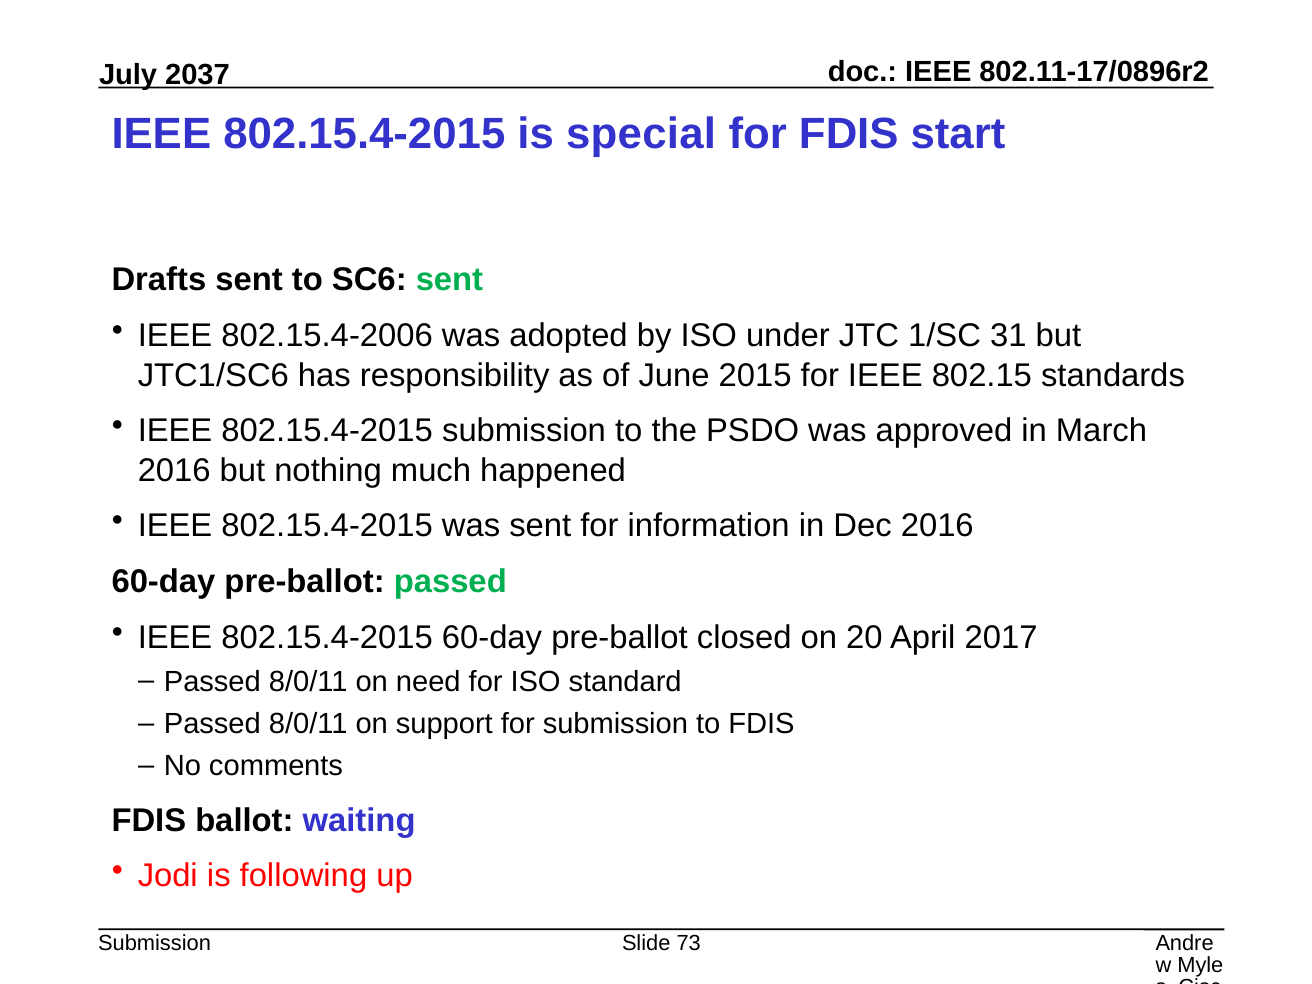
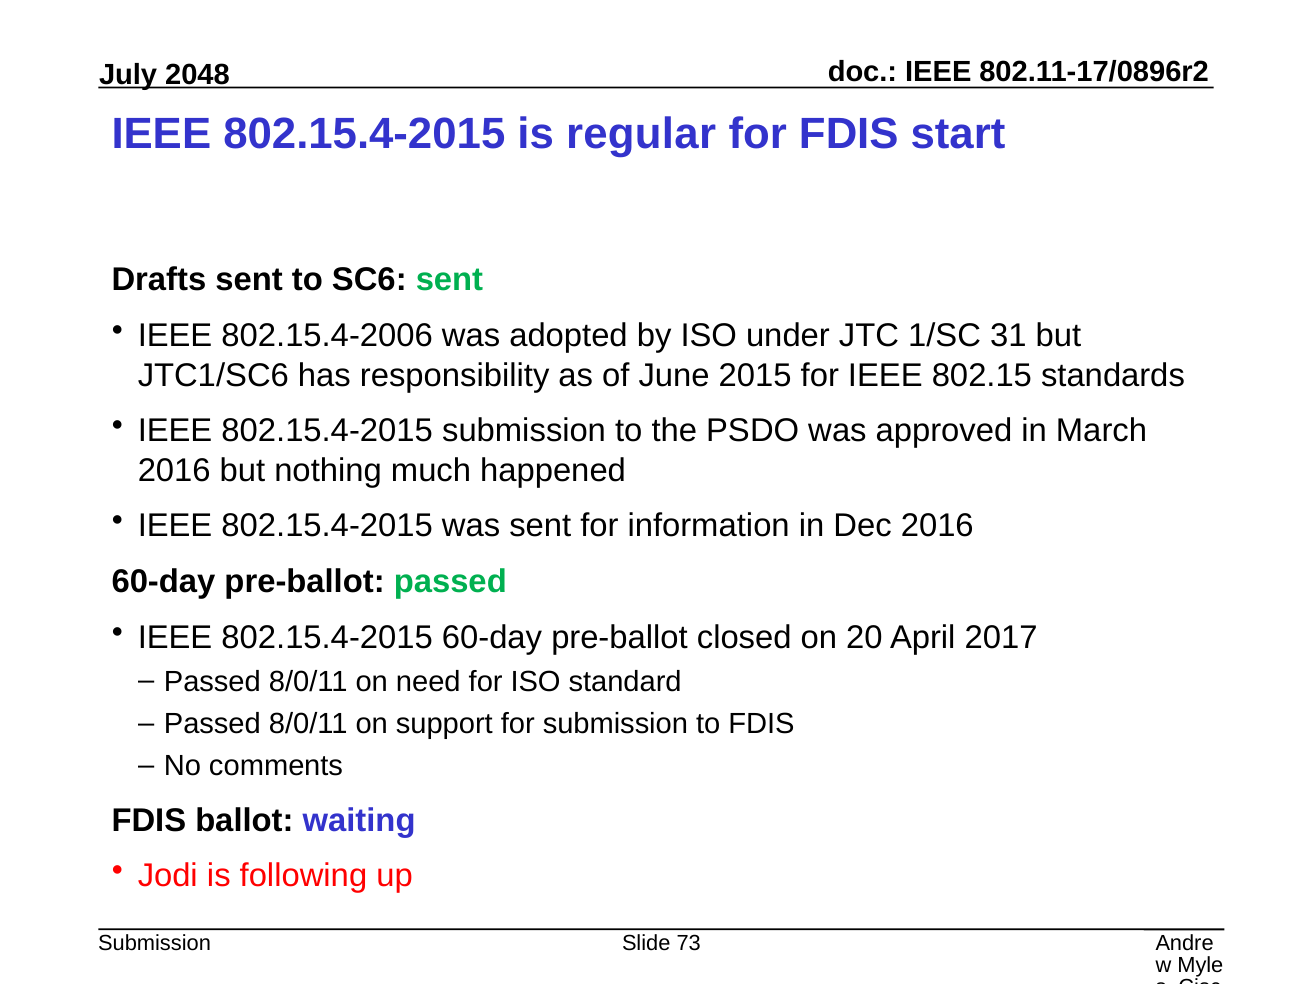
2037: 2037 -> 2048
special: special -> regular
